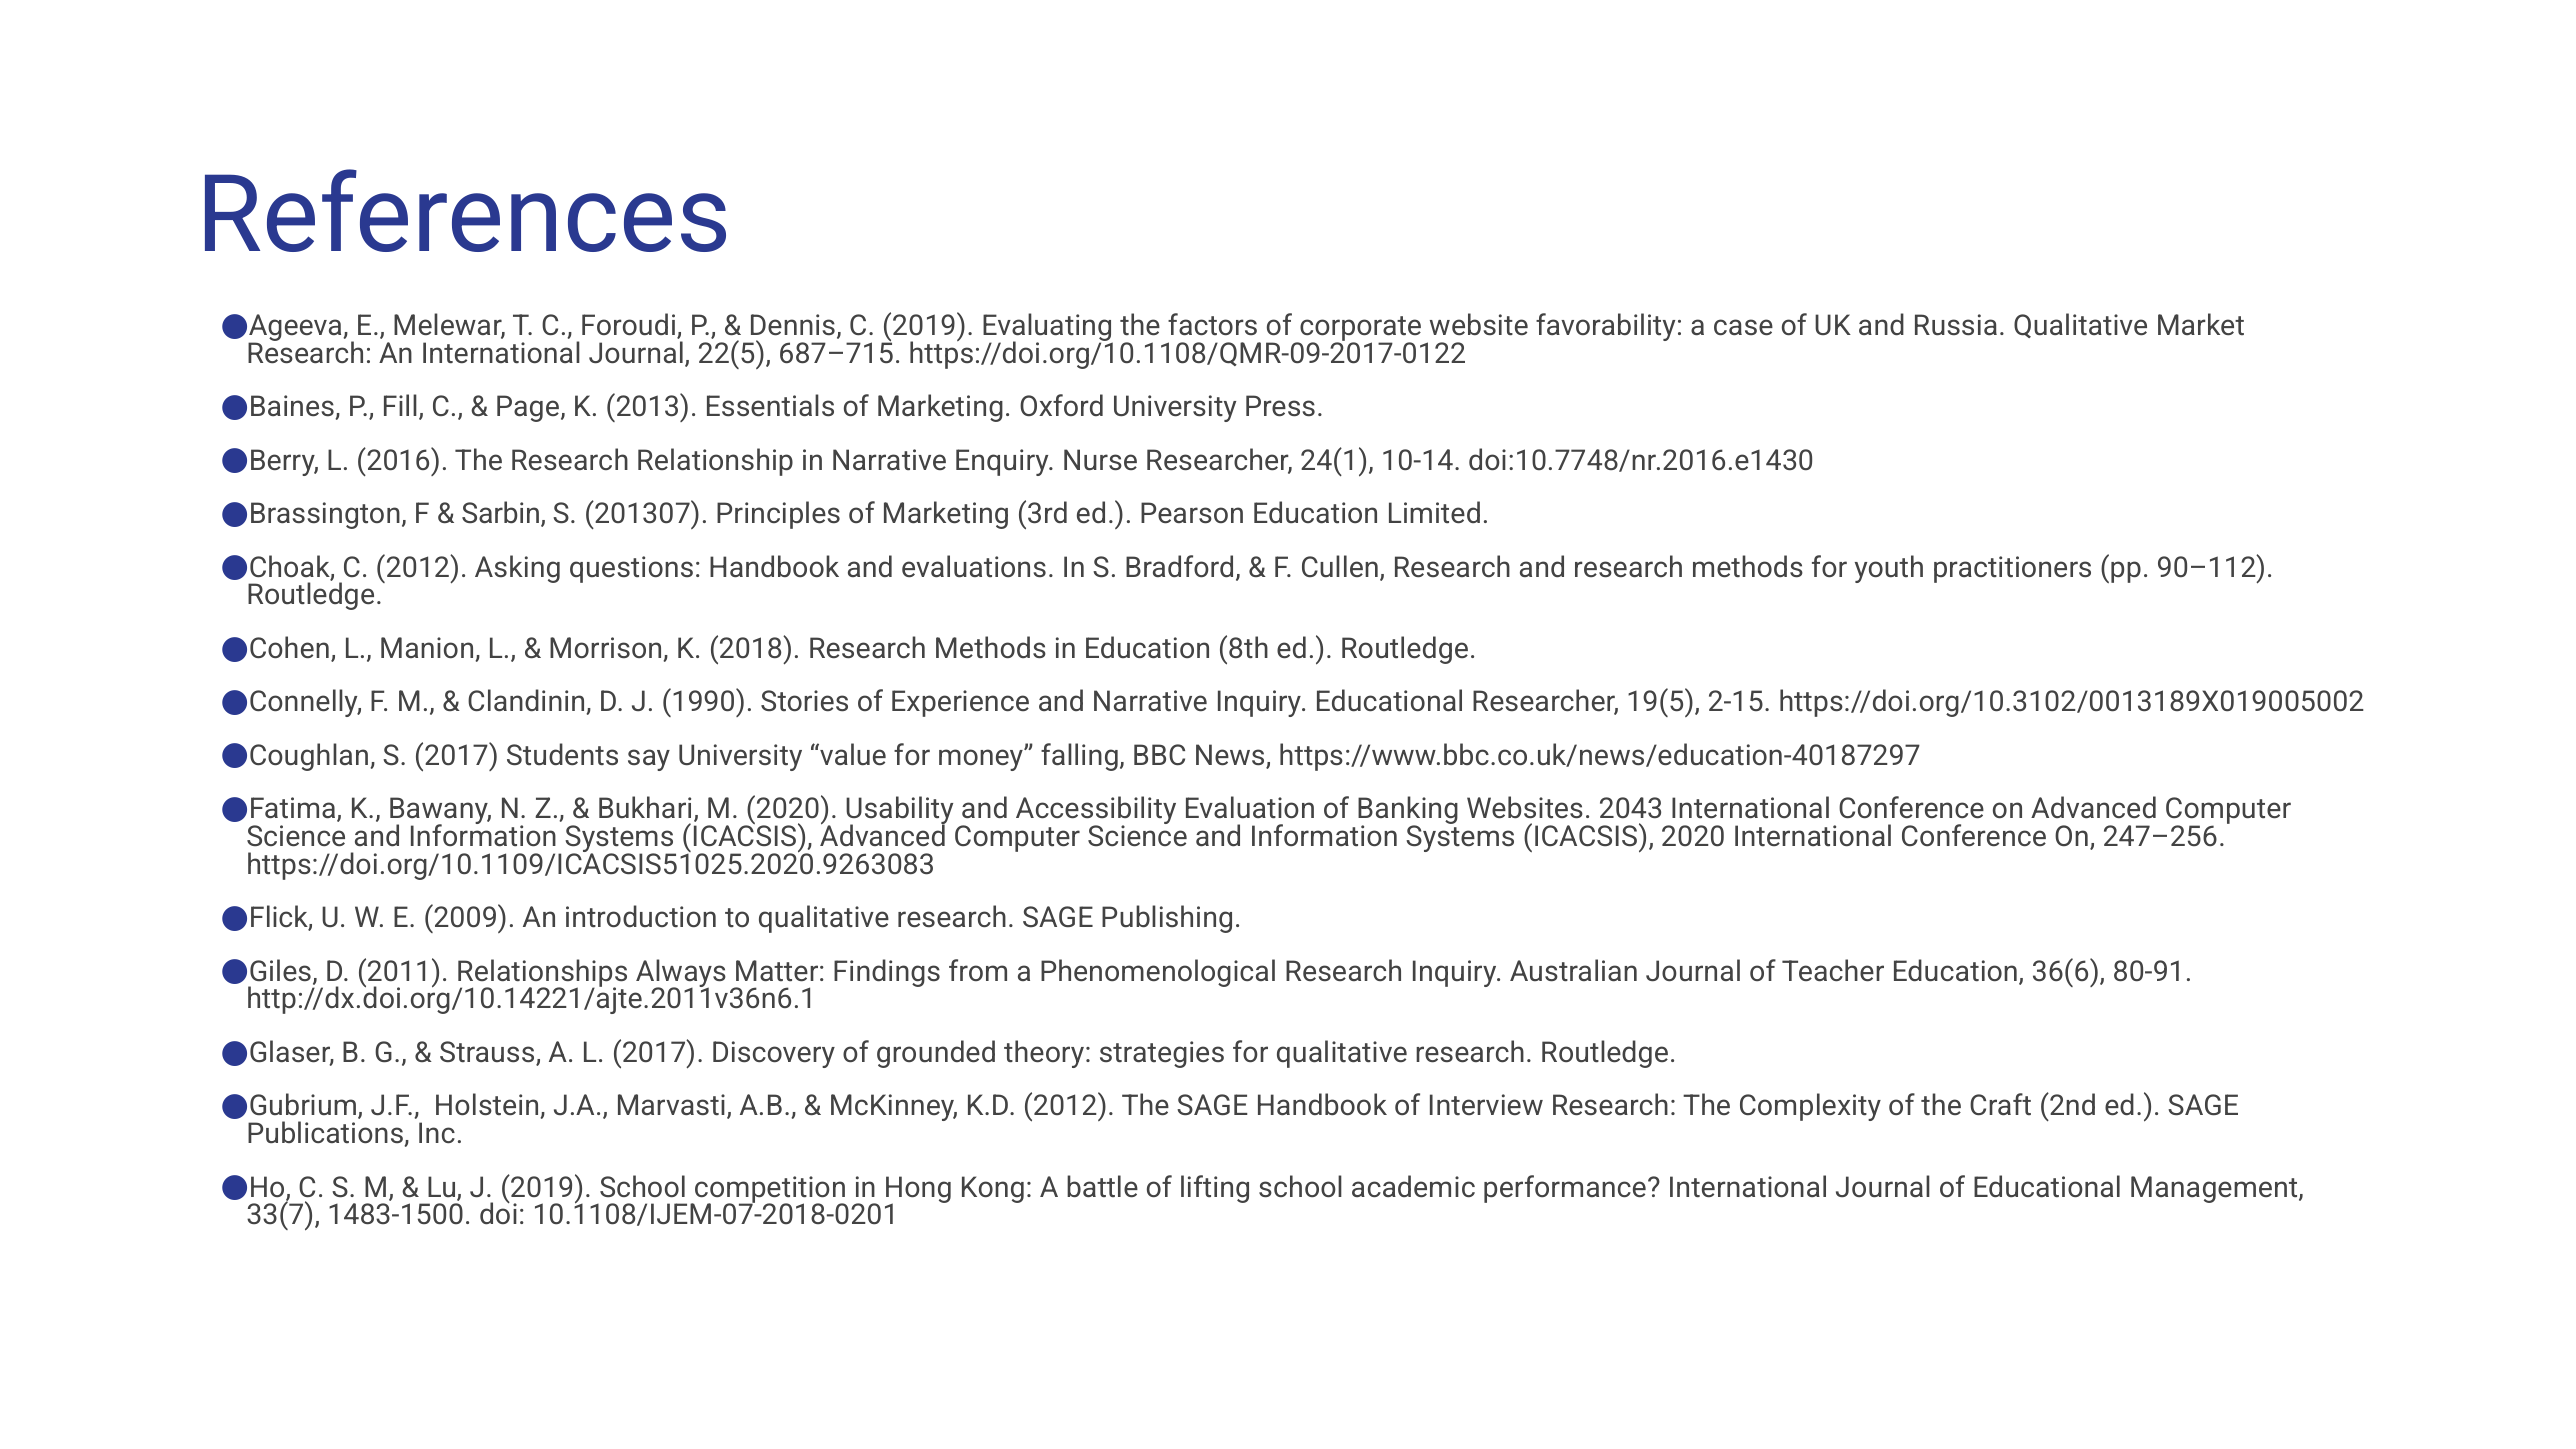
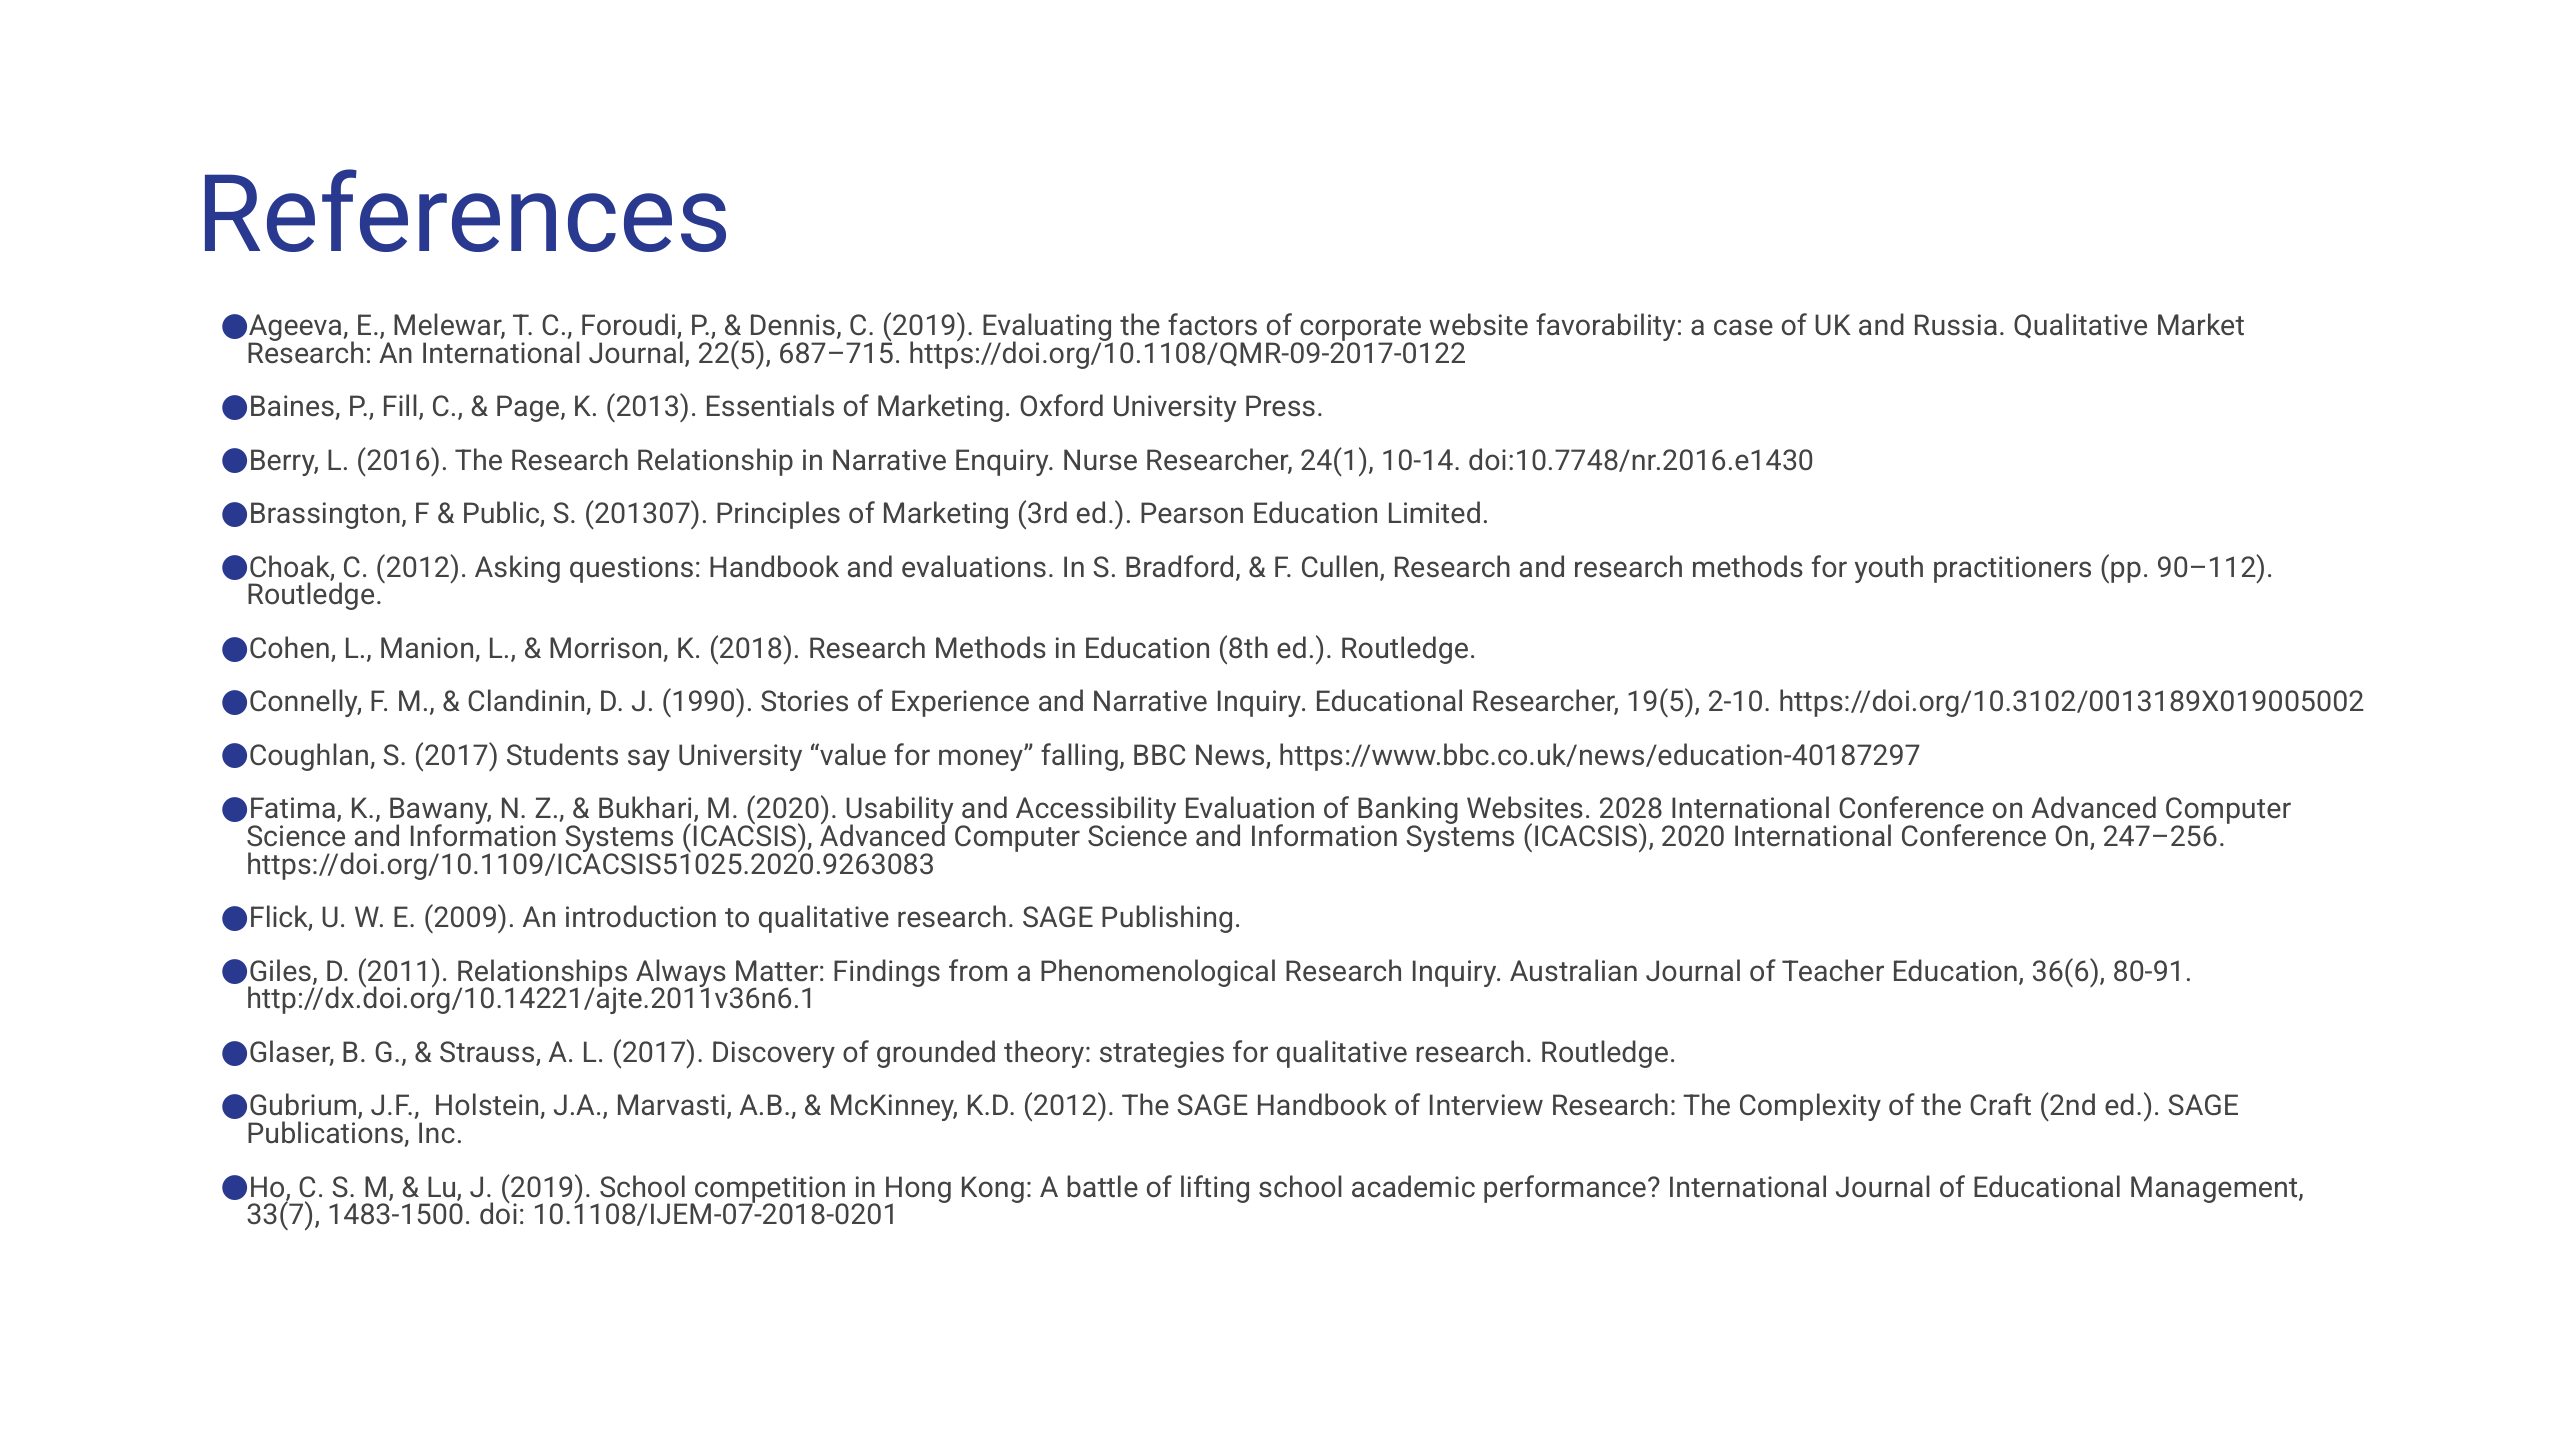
Sarbin: Sarbin -> Public
2-15: 2-15 -> 2-10
2043: 2043 -> 2028
